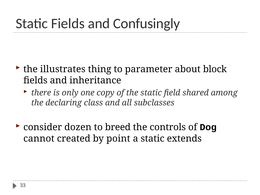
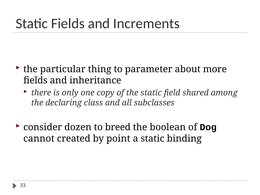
Confusingly: Confusingly -> Increments
illustrates: illustrates -> particular
block: block -> more
controls: controls -> boolean
extends: extends -> binding
